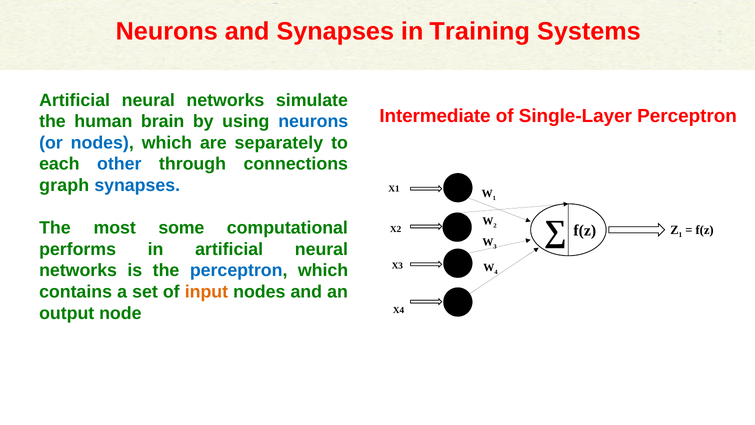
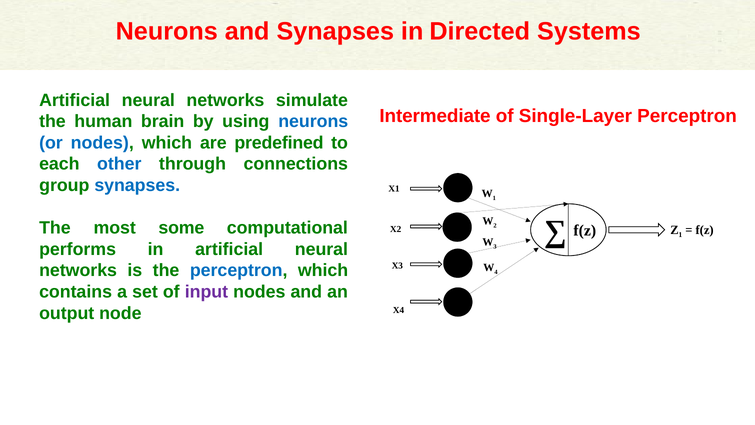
Training: Training -> Directed
separately: separately -> predefined
graph: graph -> group
input colour: orange -> purple
